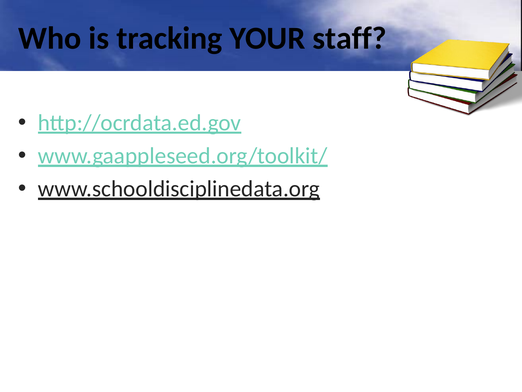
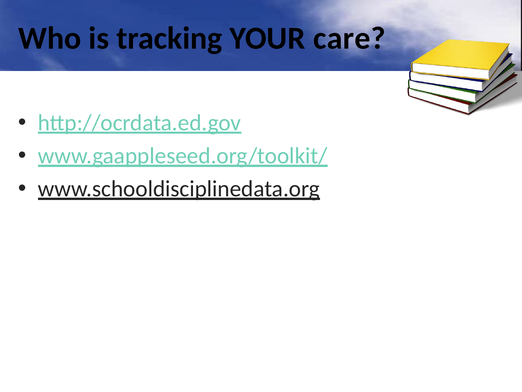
staff: staff -> care
